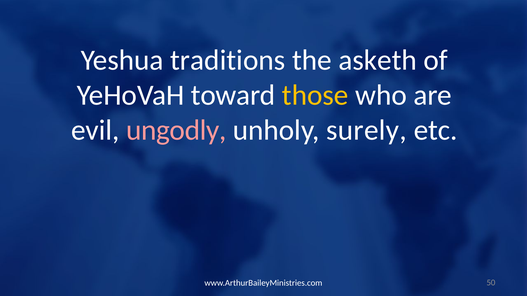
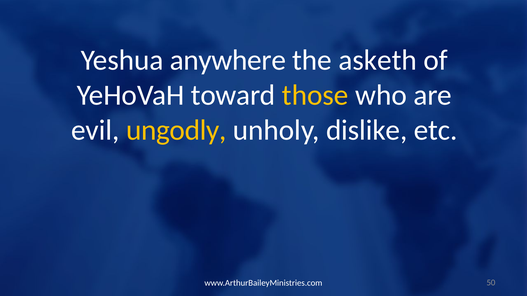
traditions: traditions -> anywhere
ungodly colour: pink -> yellow
surely: surely -> dislike
